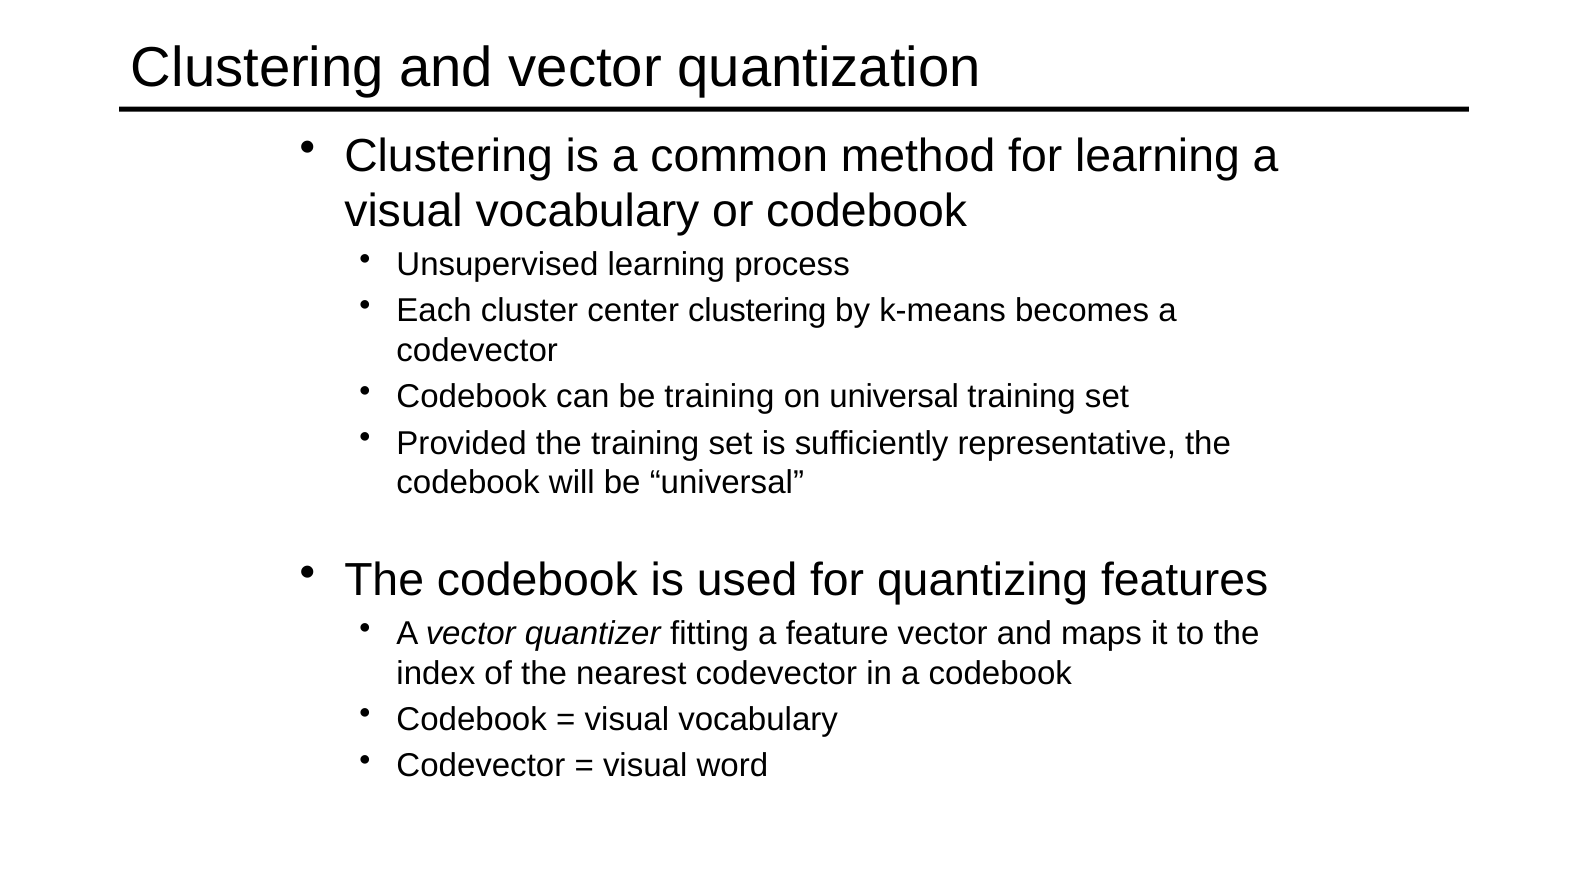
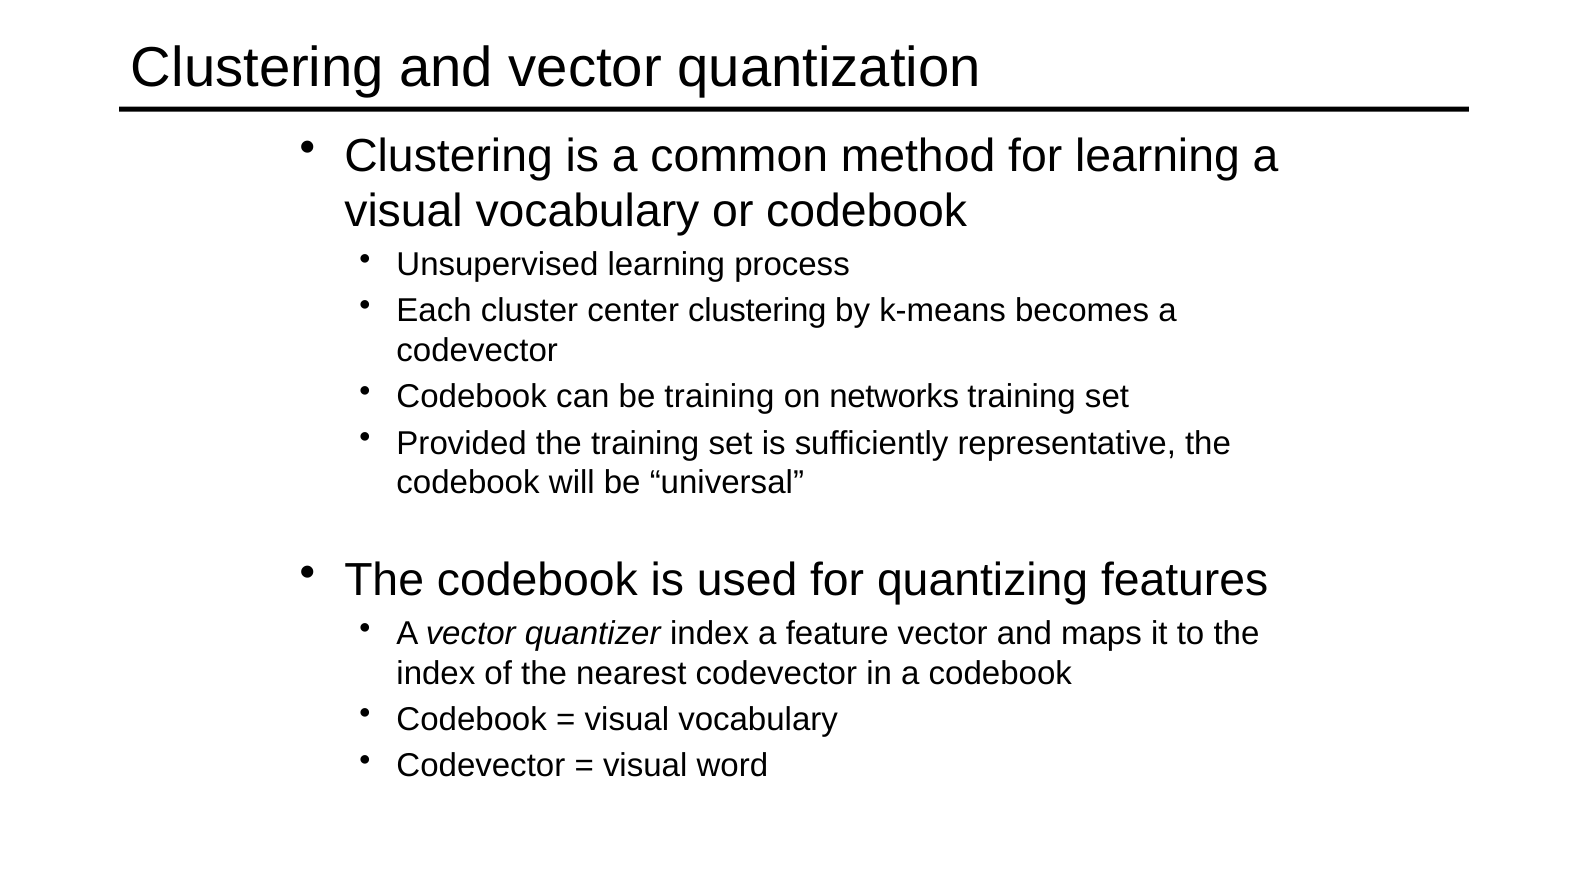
on universal: universal -> networks
quantizer fitting: fitting -> index
